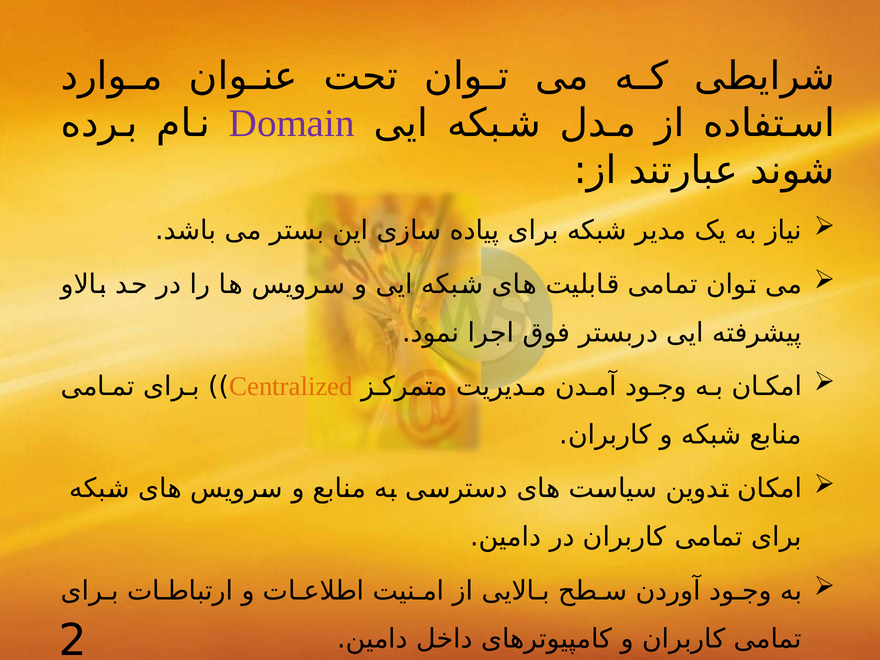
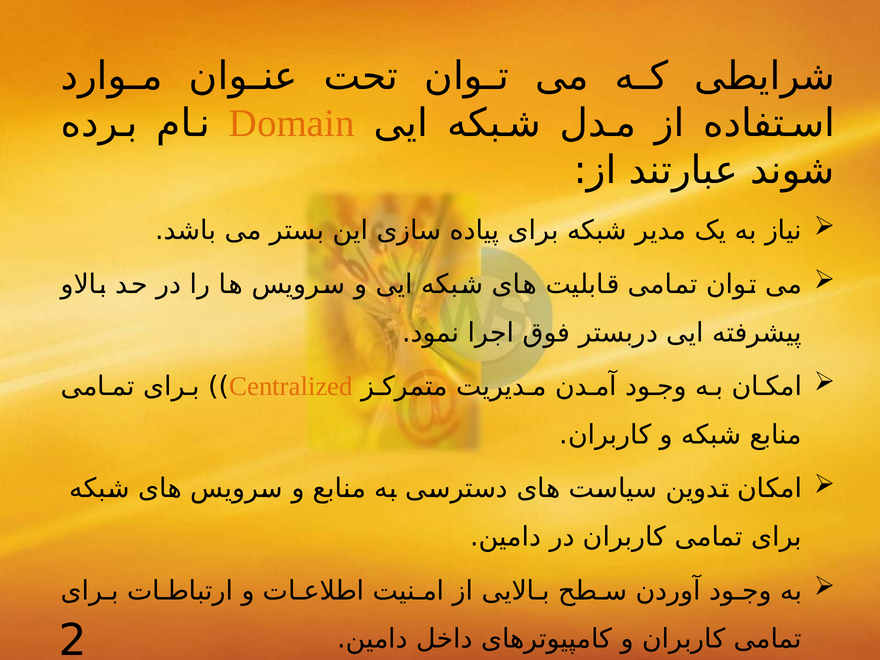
Domain colour: purple -> orange
